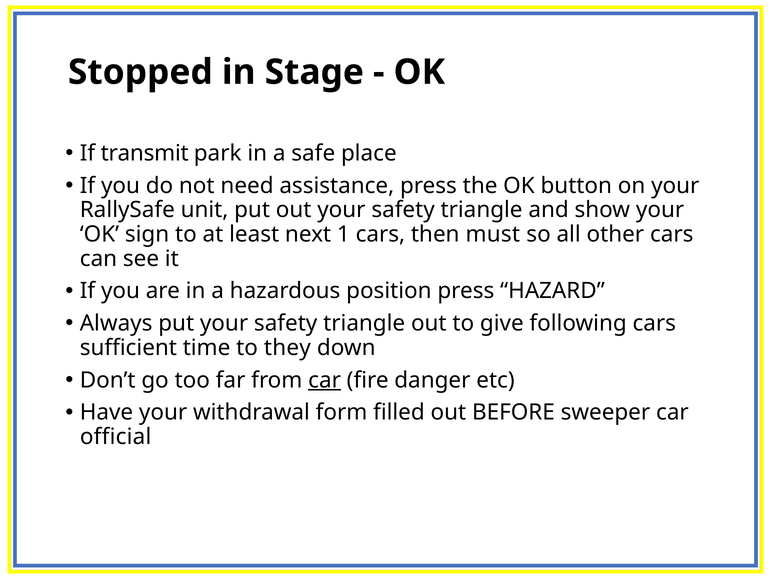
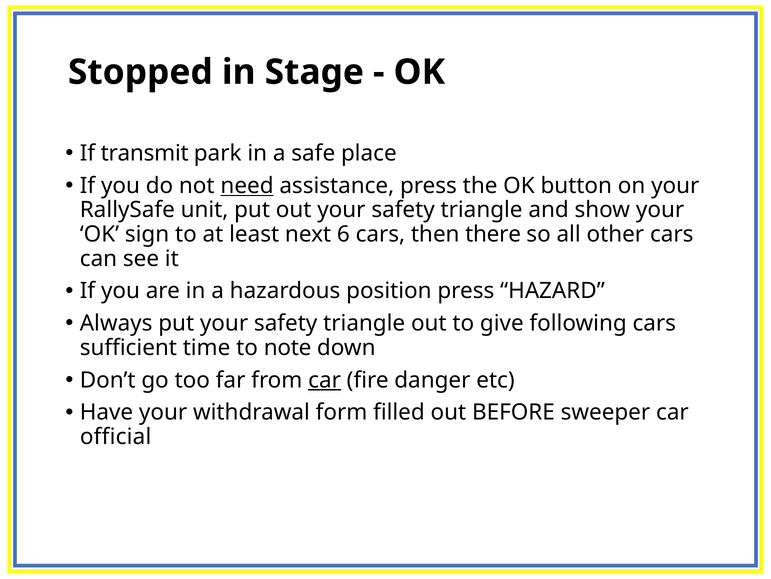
need underline: none -> present
1: 1 -> 6
must: must -> there
they: they -> note
